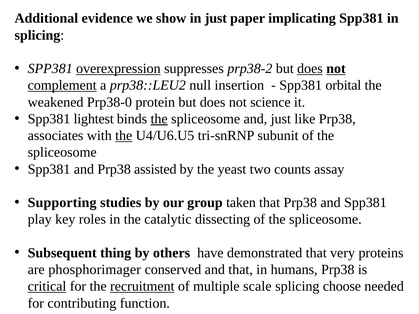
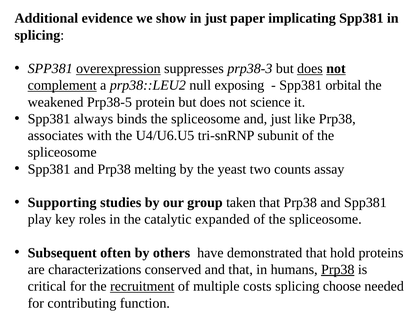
prp38-2: prp38-2 -> prp38-3
insertion: insertion -> exposing
Prp38-0: Prp38-0 -> Prp38-5
lightest: lightest -> always
the at (159, 119) underline: present -> none
the at (124, 136) underline: present -> none
assisted: assisted -> melting
dissecting: dissecting -> expanded
thing: thing -> often
very: very -> hold
phosphorimager: phosphorimager -> characterizations
Prp38 at (338, 270) underline: none -> present
critical underline: present -> none
scale: scale -> costs
